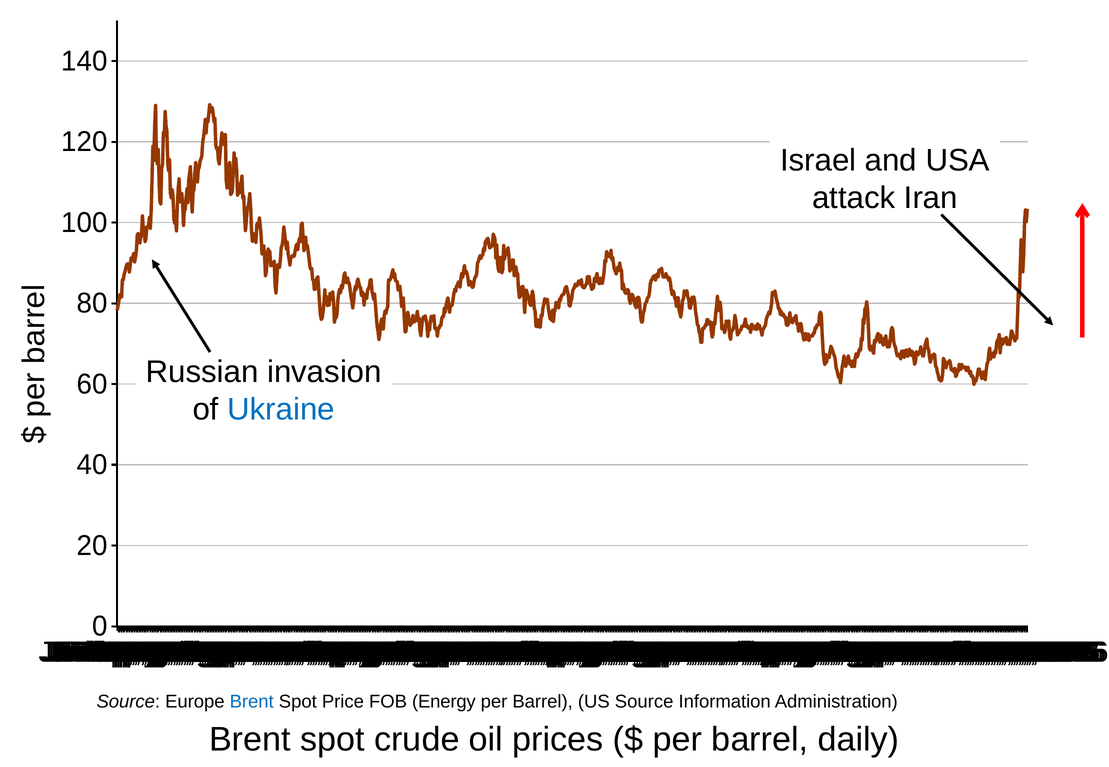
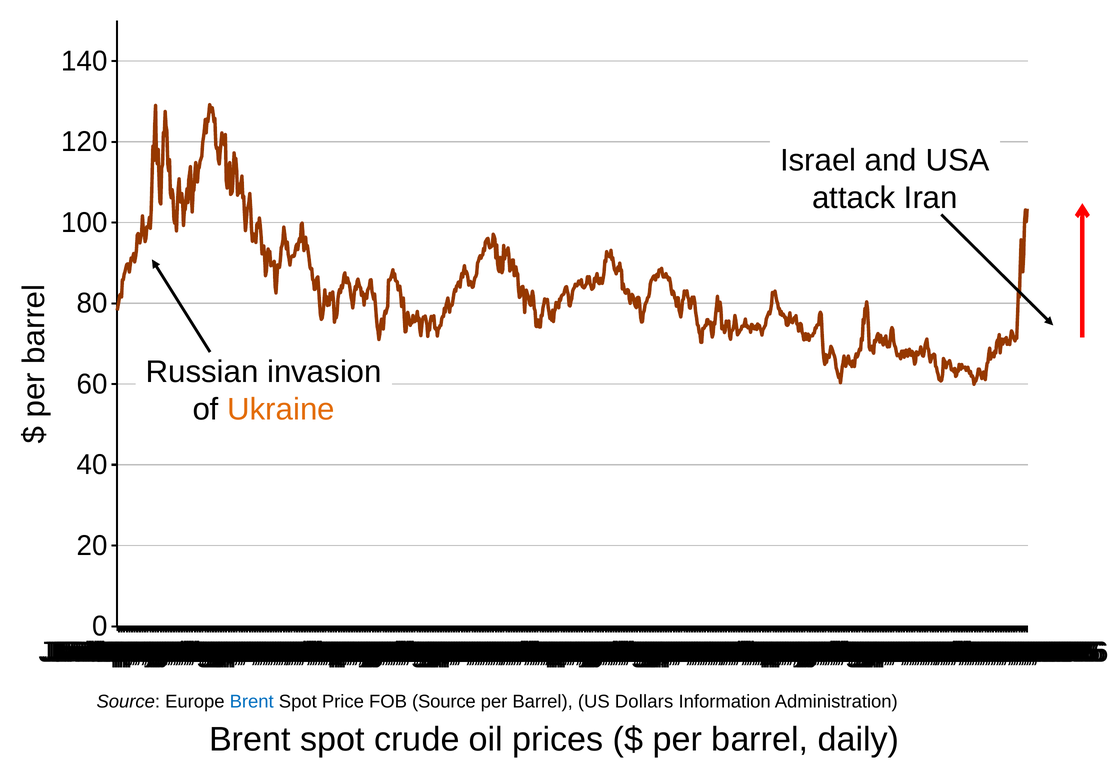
Ukraine colour: blue -> orange
FOB Energy: Energy -> Source
US Source: Source -> Dollars
